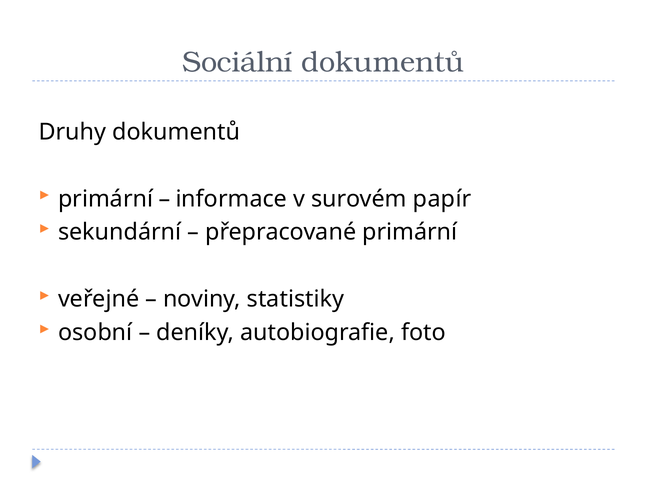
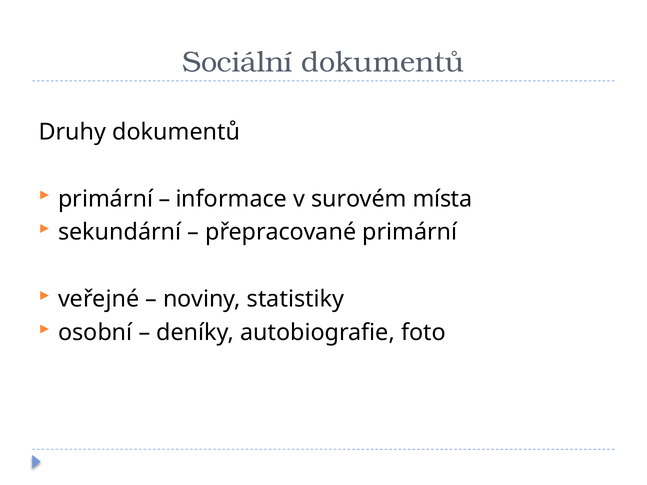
papír: papír -> místa
